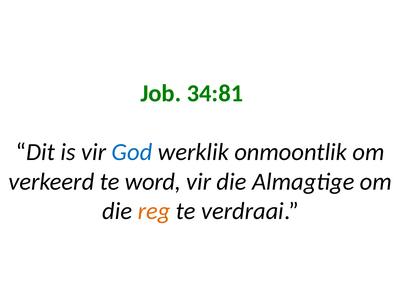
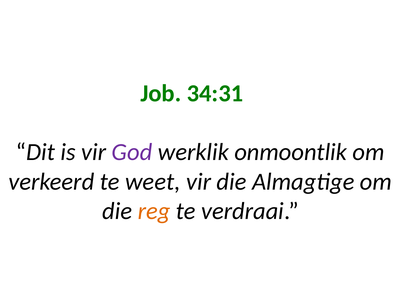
34:81: 34:81 -> 34:31
God colour: blue -> purple
word: word -> weet
